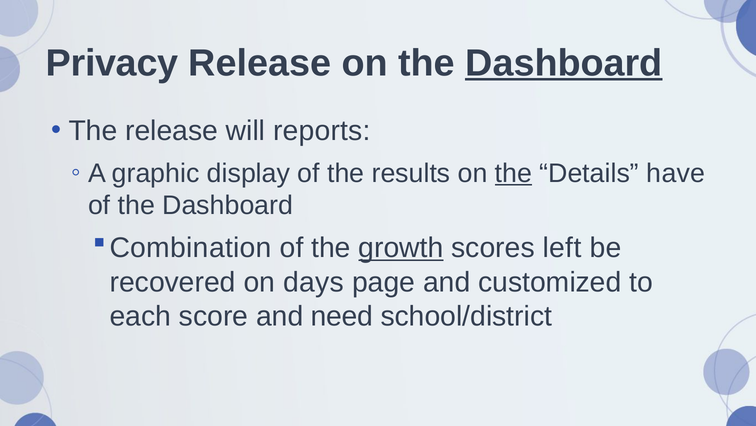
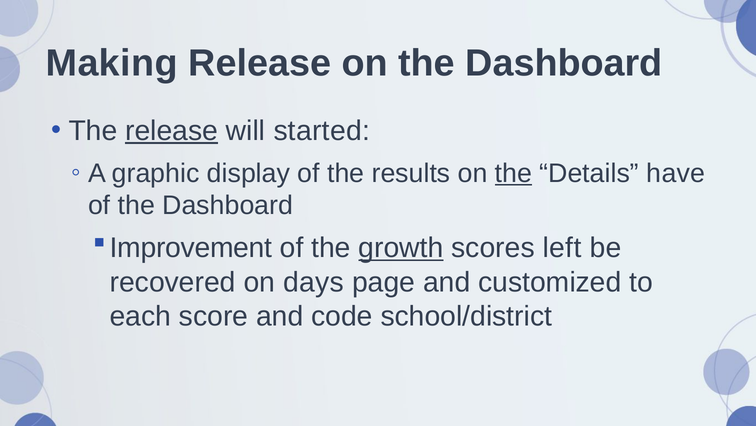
Privacy: Privacy -> Making
Dashboard at (564, 63) underline: present -> none
release at (172, 130) underline: none -> present
reports: reports -> started
Combination: Combination -> Improvement
need: need -> code
